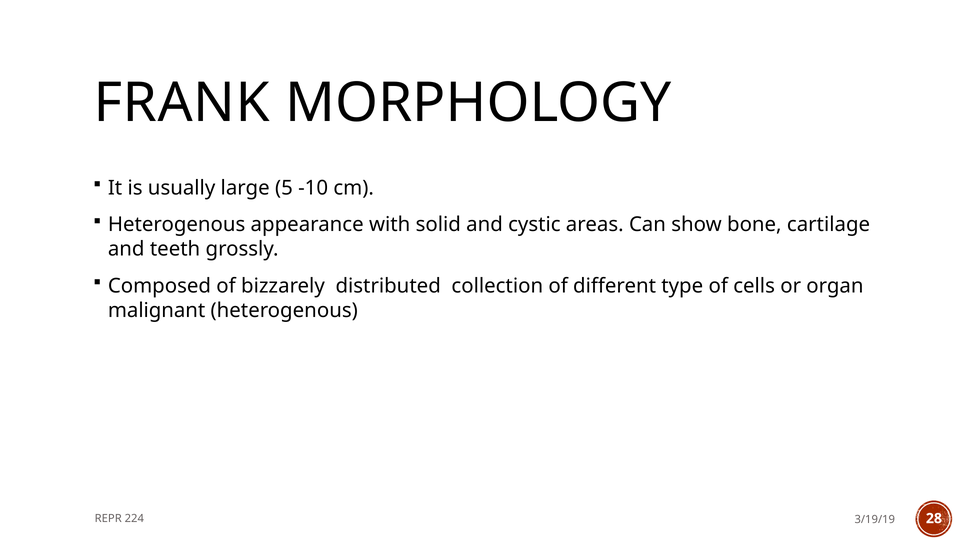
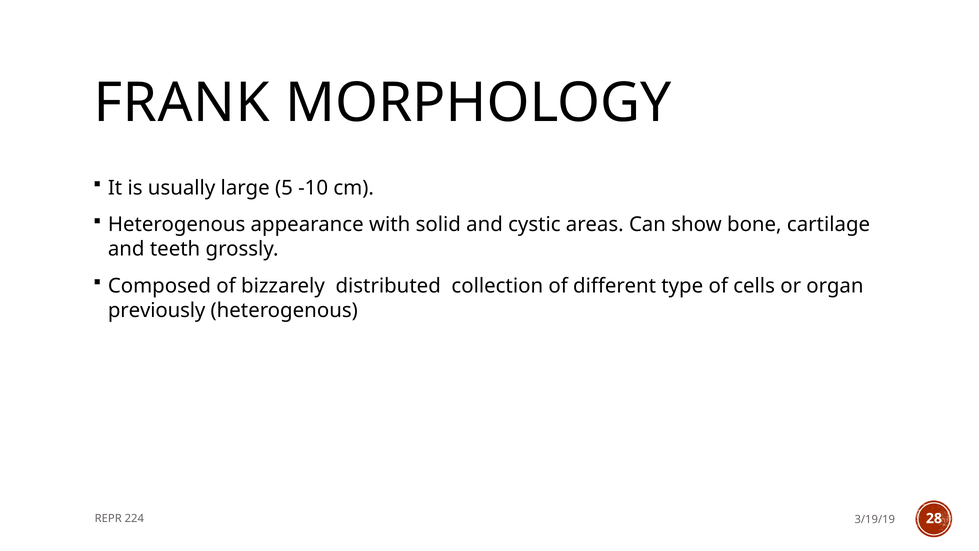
malignant: malignant -> previously
